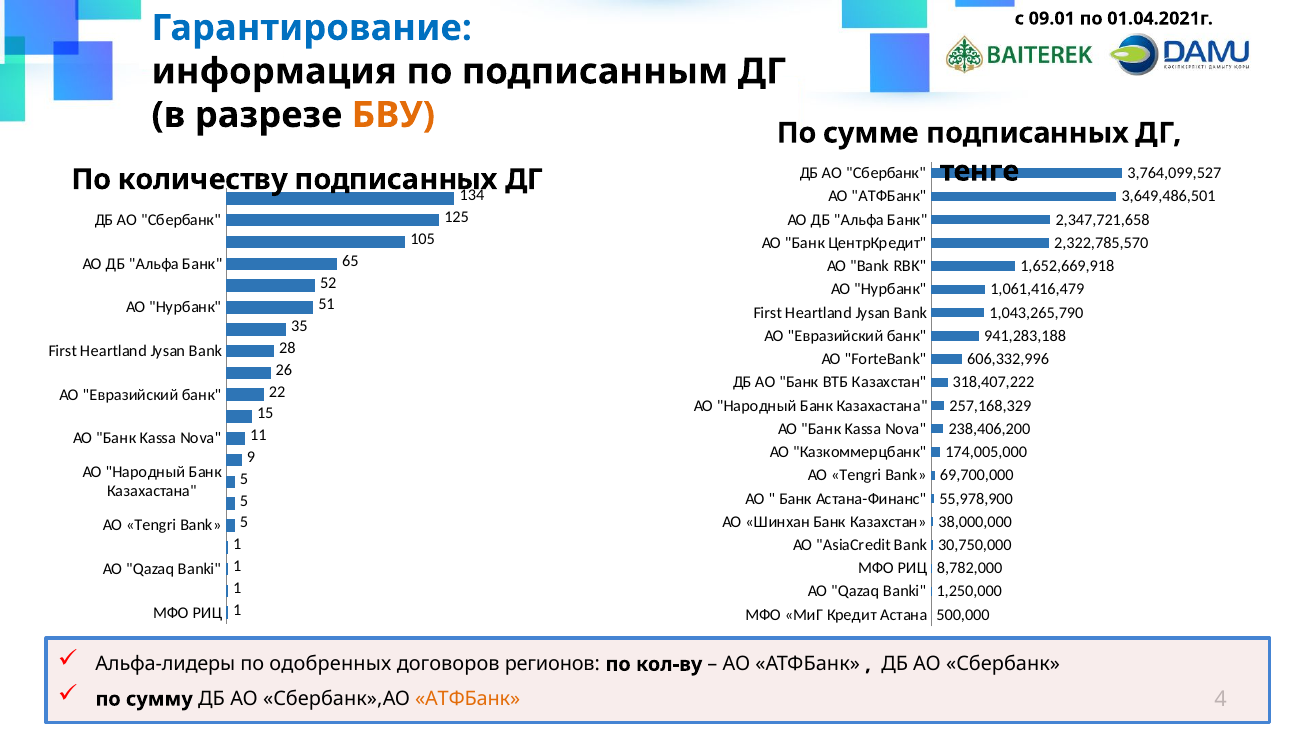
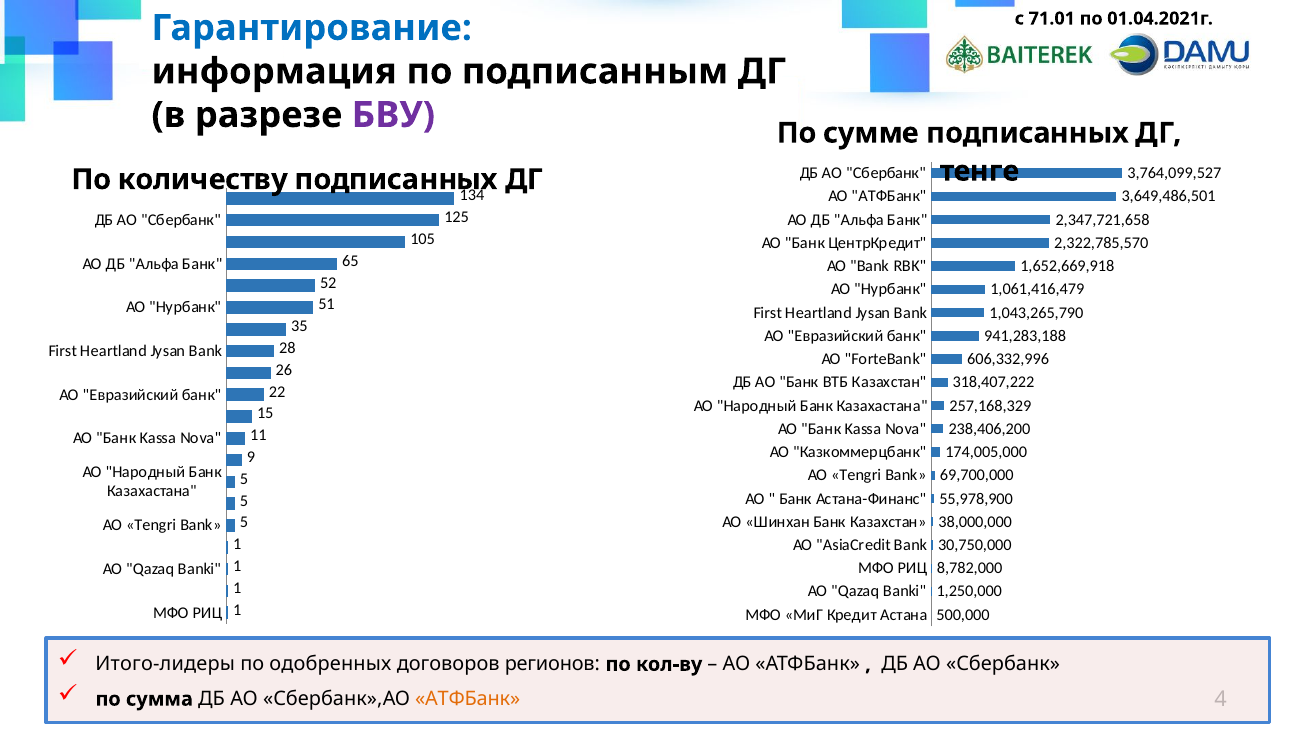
09.01: 09.01 -> 71.01
БВУ colour: orange -> purple
Альфа-лидеры: Альфа-лидеры -> Итого-лидеры
сумму: сумму -> сумма
